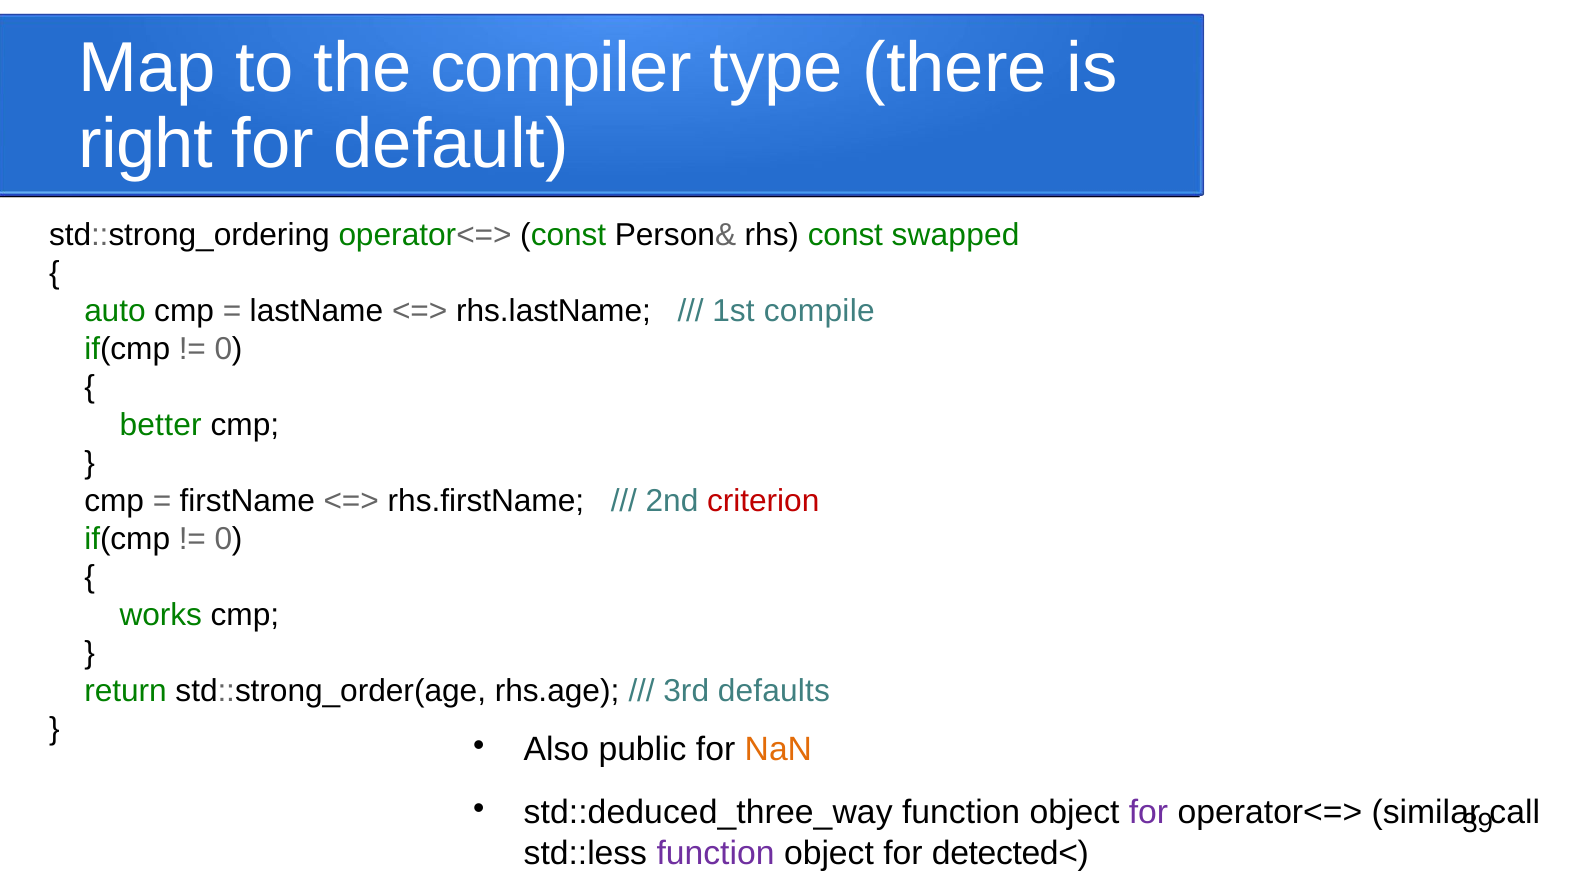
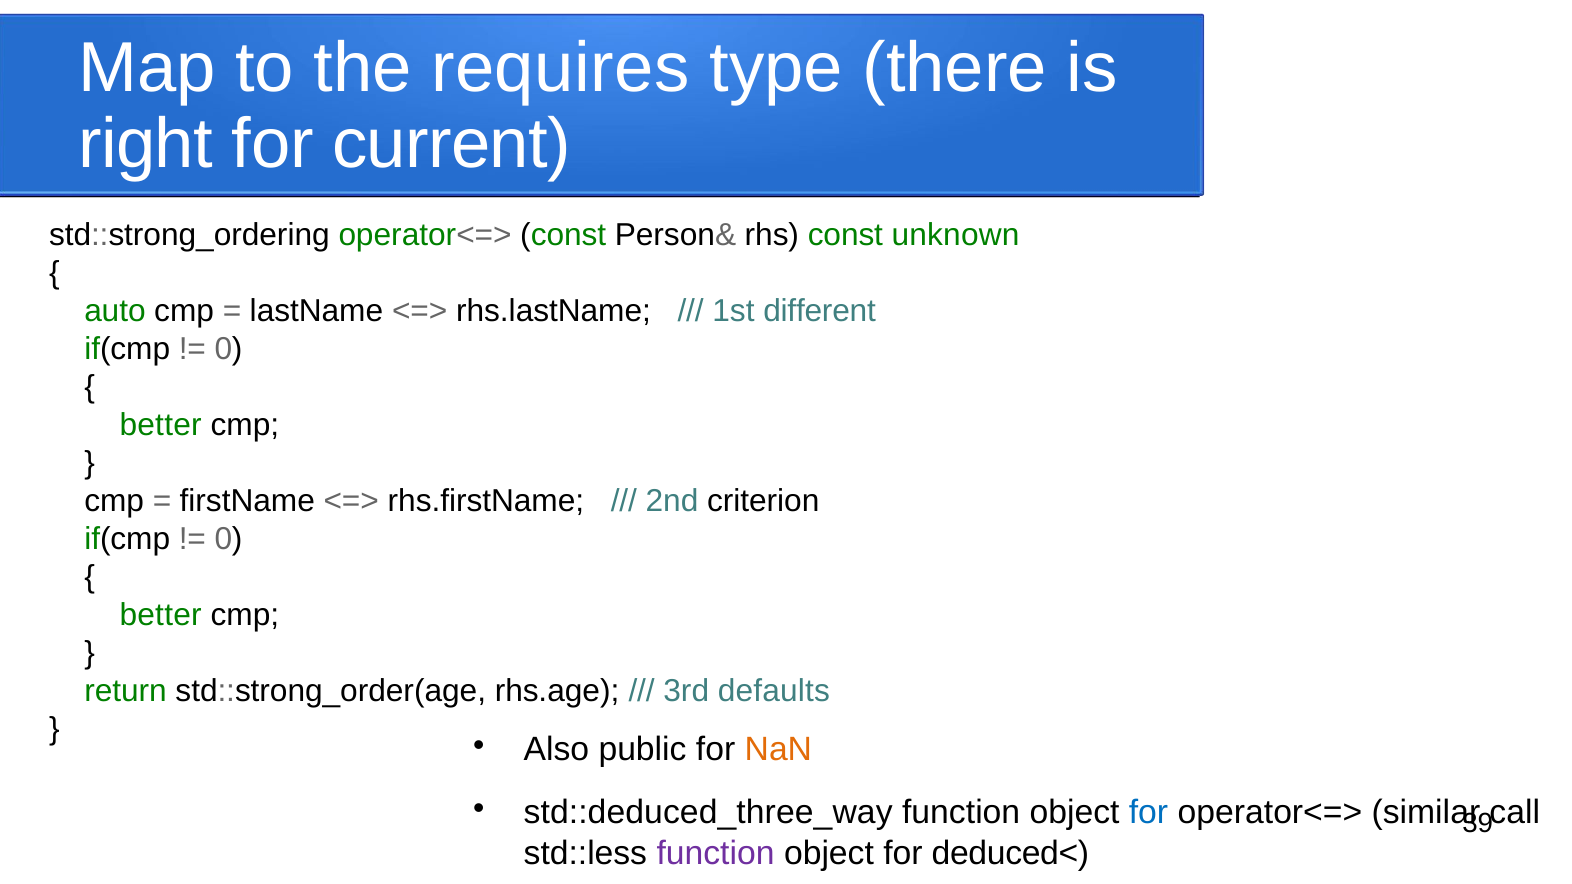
compiler: compiler -> requires
default: default -> current
swapped: swapped -> unknown
compile: compile -> different
criterion colour: red -> black
works at (161, 615): works -> better
for at (1149, 813) colour: purple -> blue
detected<: detected< -> deduced<
